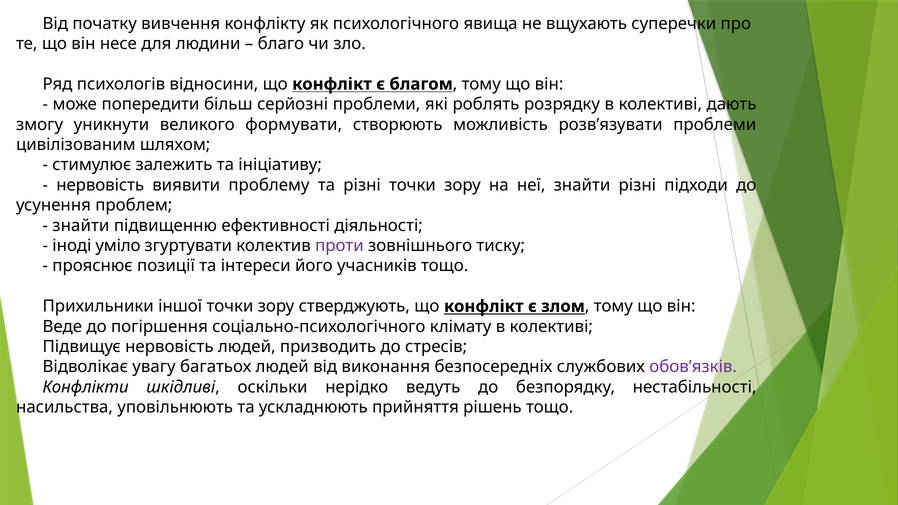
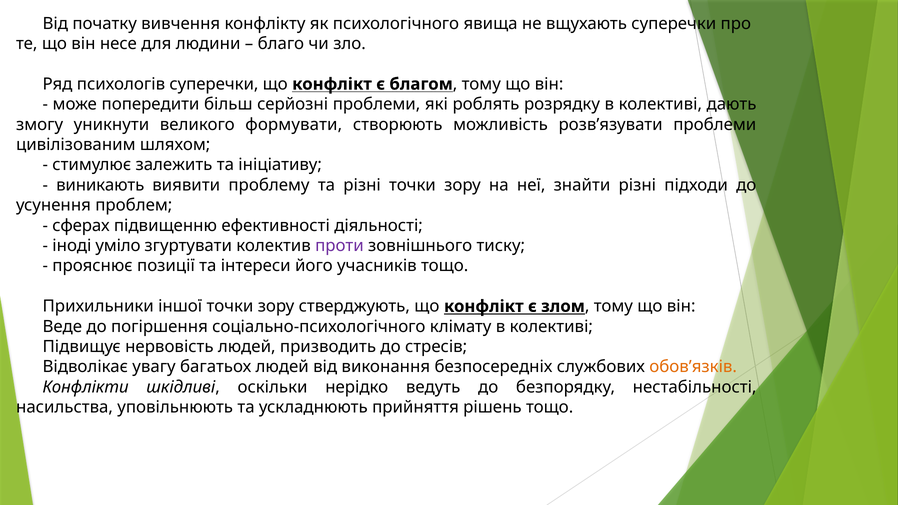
психологів відносини: відносини -> суперечки
нервовість at (100, 185): нервовість -> виникають
знайти at (81, 226): знайти -> сферах
обов’язків colour: purple -> orange
